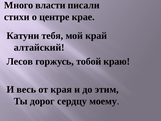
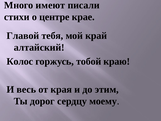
власти: власти -> имеют
Катуни: Катуни -> Главой
Лесов: Лесов -> Колос
